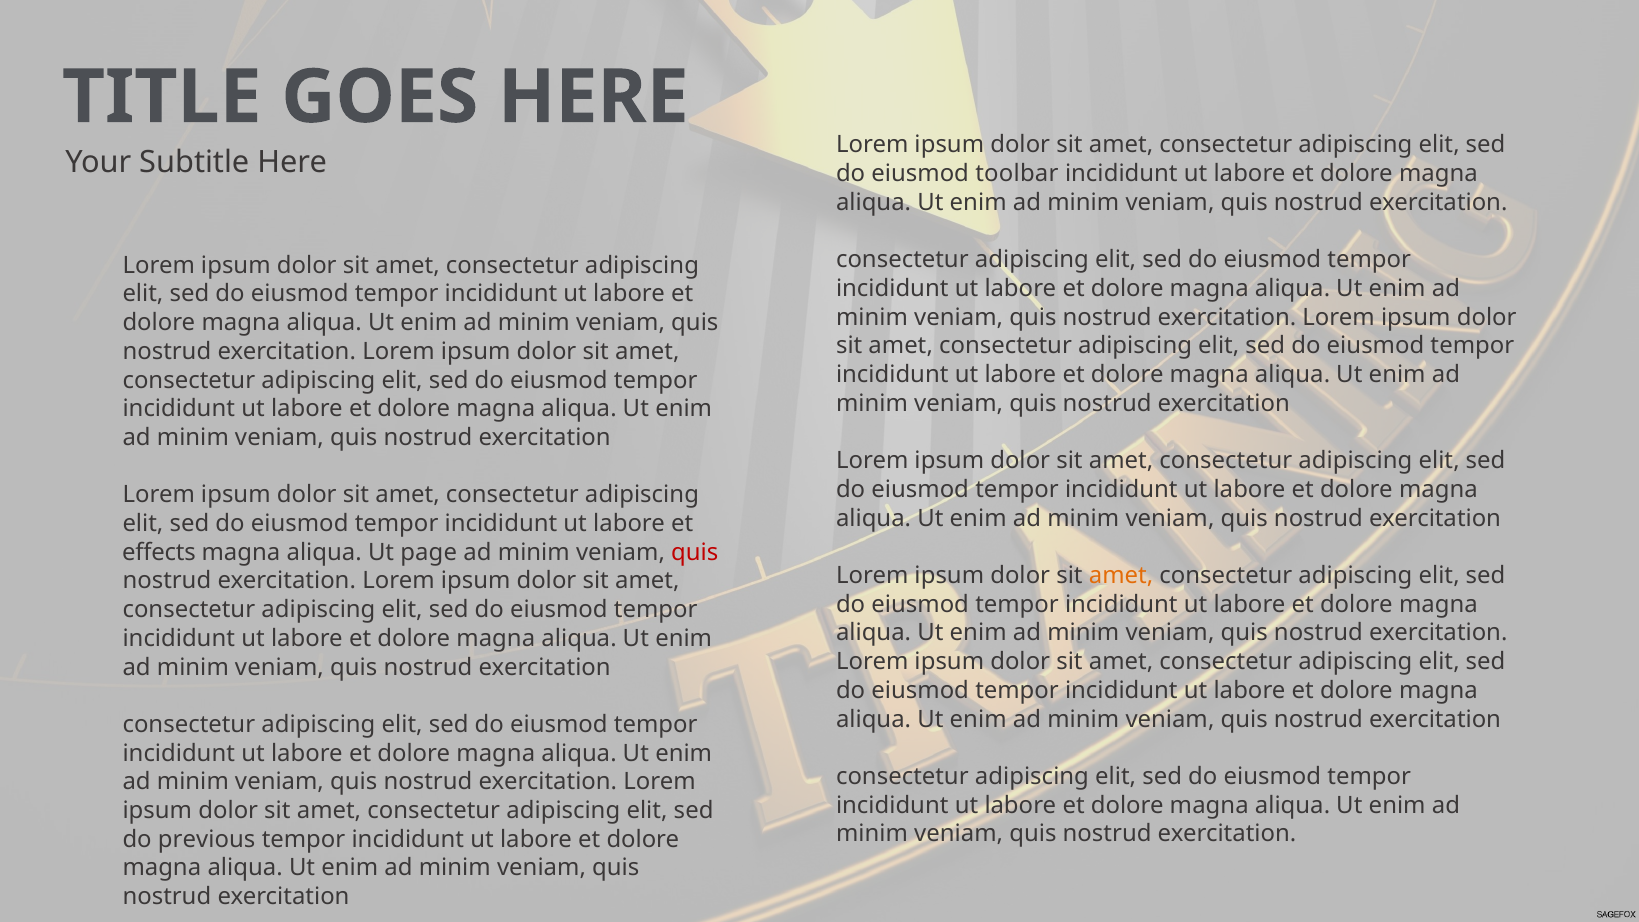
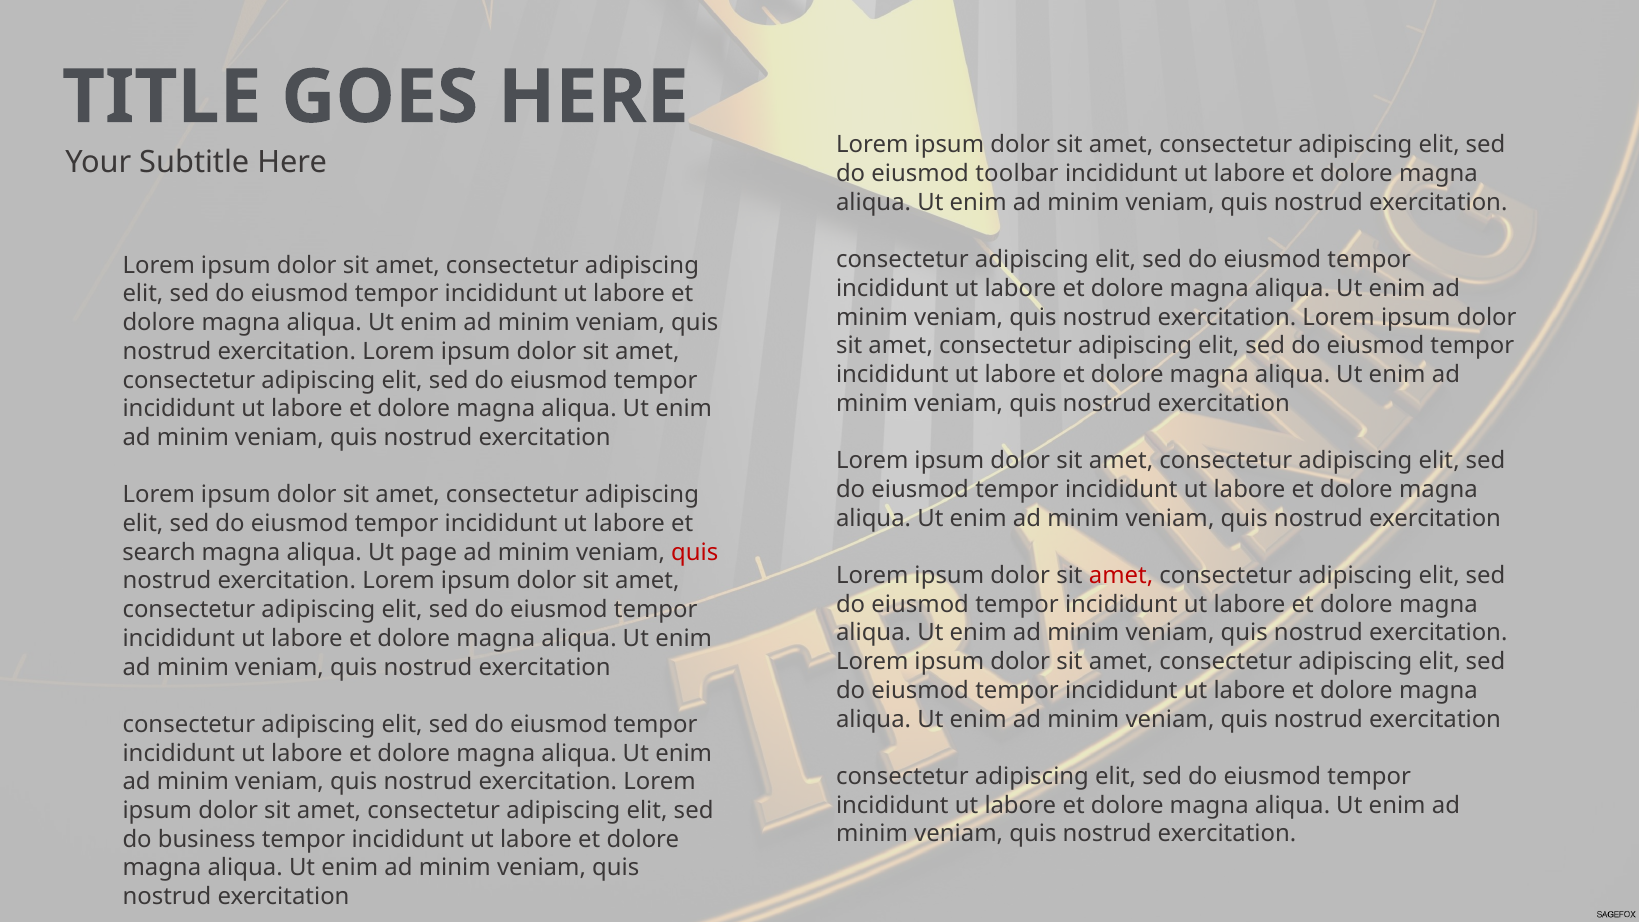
effects: effects -> search
amet at (1121, 576) colour: orange -> red
previous: previous -> business
